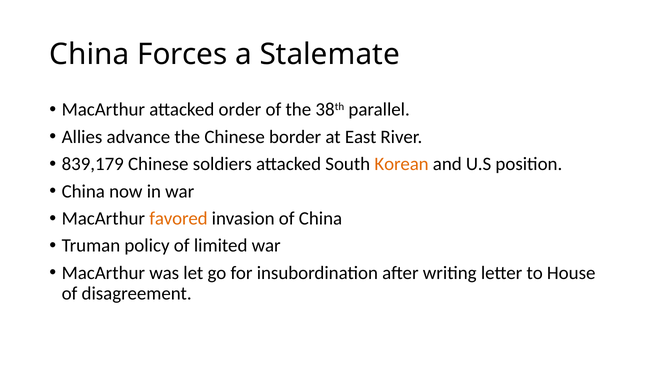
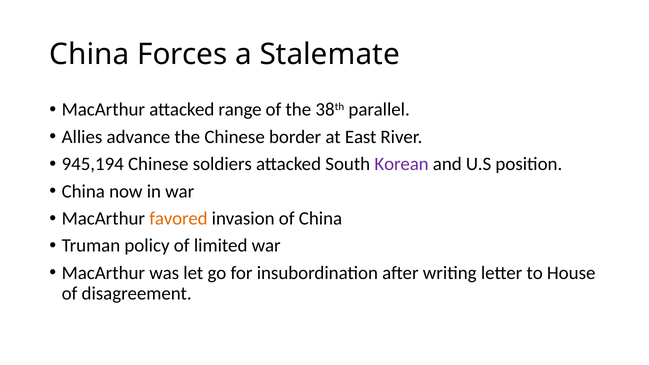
order: order -> range
839,179: 839,179 -> 945,194
Korean colour: orange -> purple
